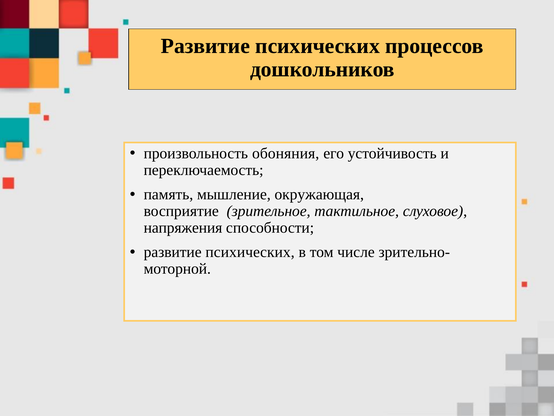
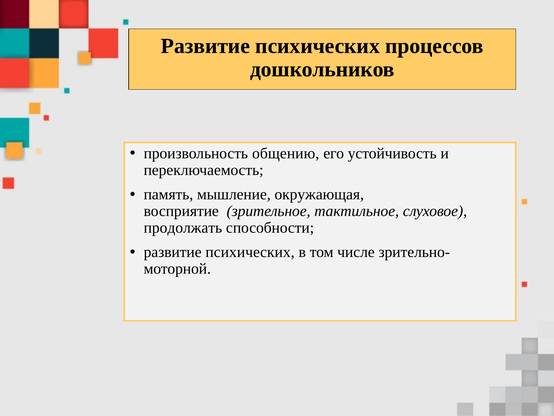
обоняния: обоняния -> общению
напряжения: напряжения -> продолжать
